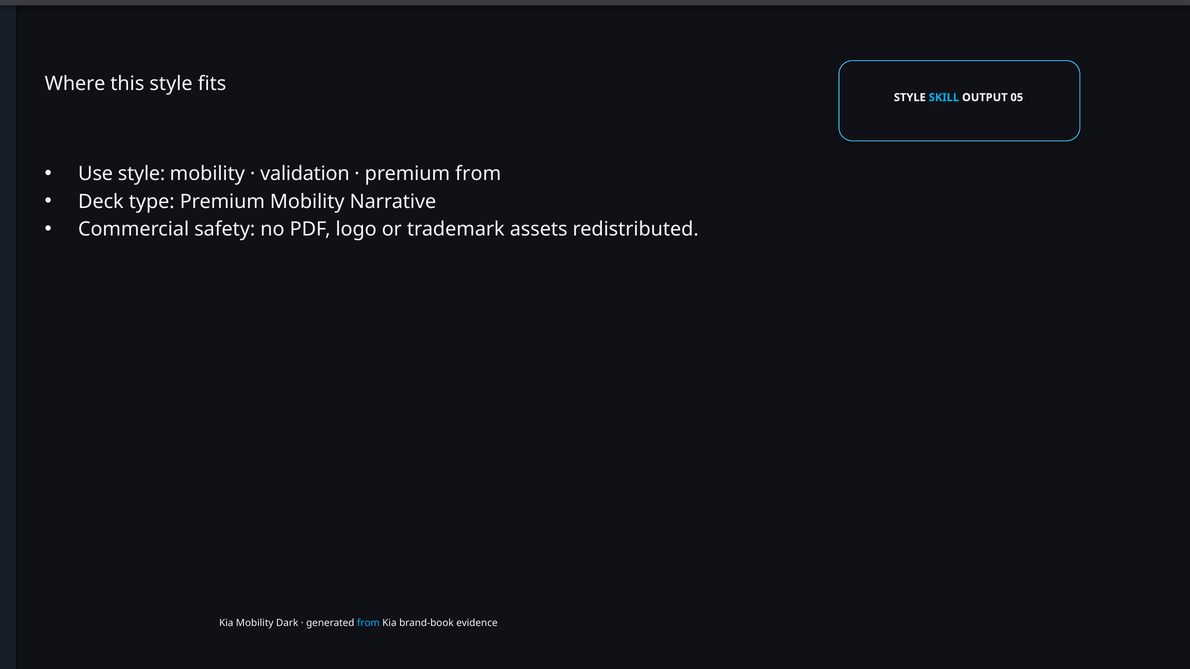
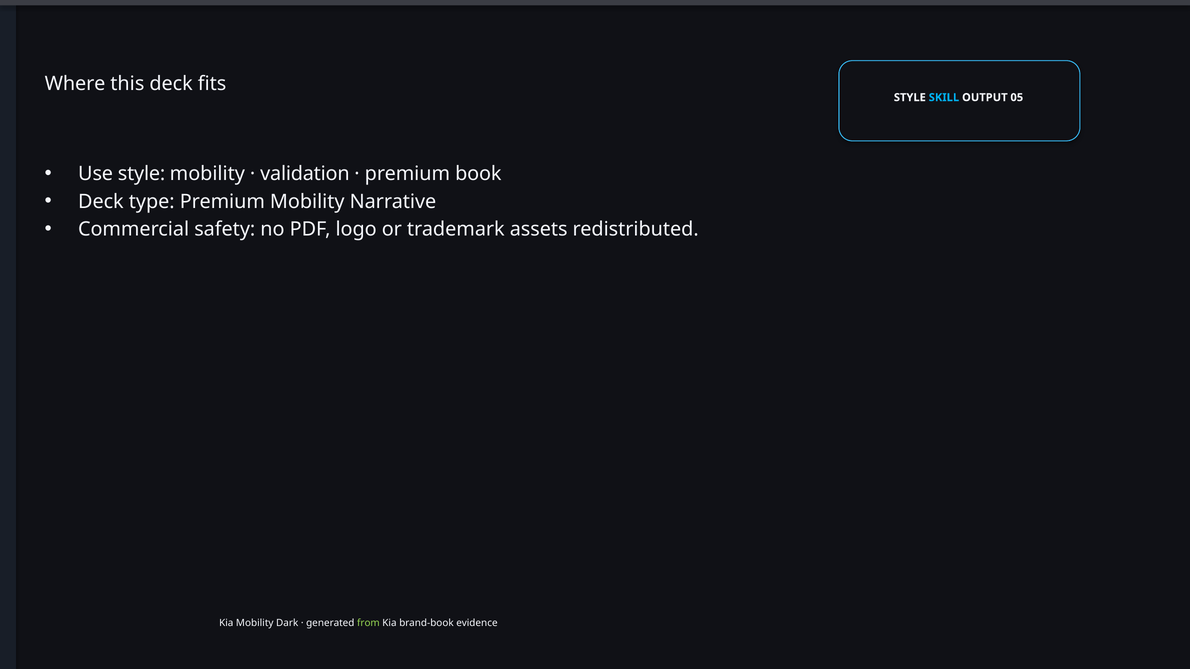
this style: style -> deck
premium from: from -> book
from at (368, 623) colour: light blue -> light green
